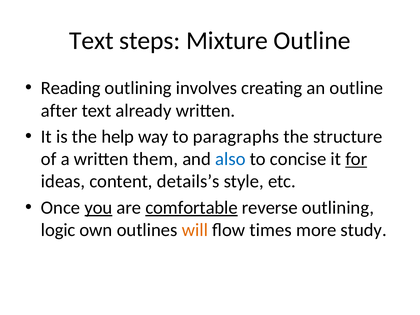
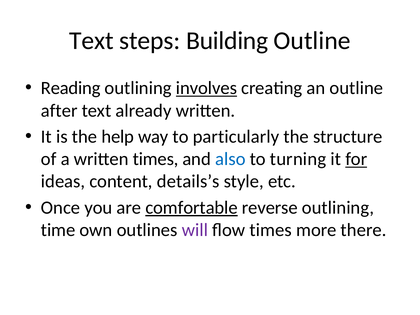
Mixture: Mixture -> Building
involves underline: none -> present
paragraphs: paragraphs -> particularly
written them: them -> times
concise: concise -> turning
you underline: present -> none
logic: logic -> time
will colour: orange -> purple
study: study -> there
